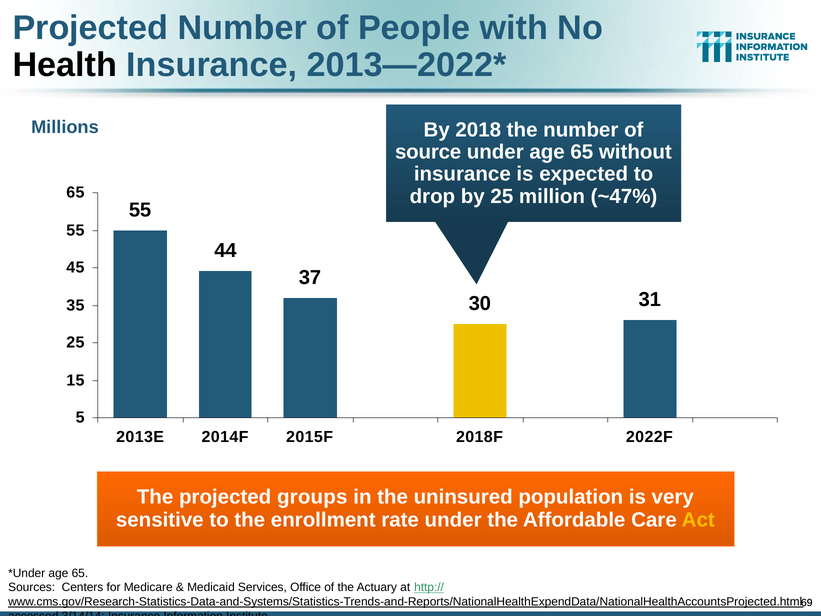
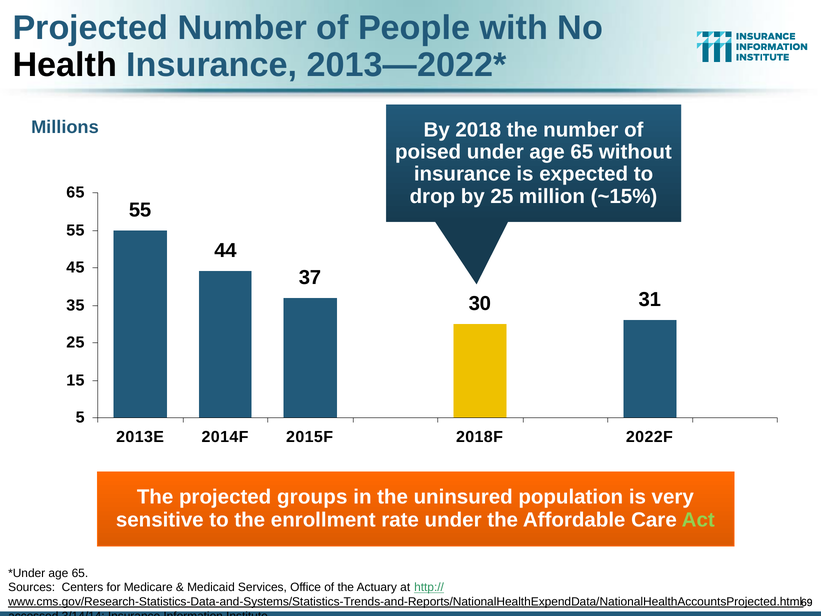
source: source -> poised
~47%: ~47% -> ~15%
Act colour: yellow -> light green
